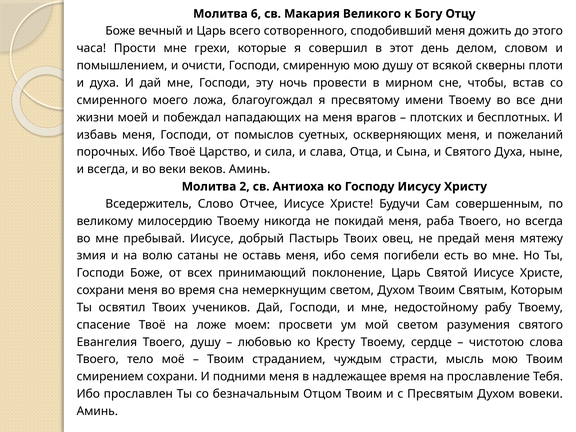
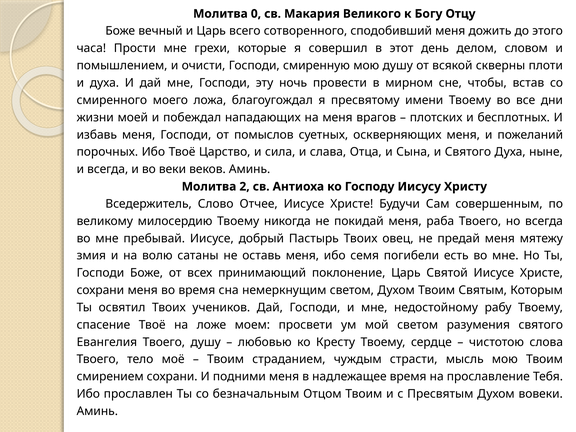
6: 6 -> 0
